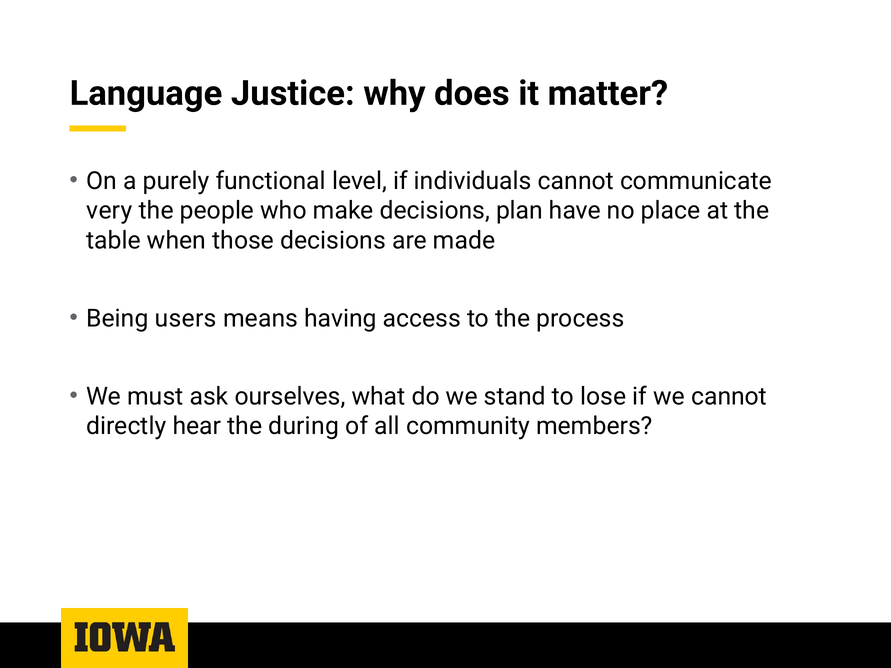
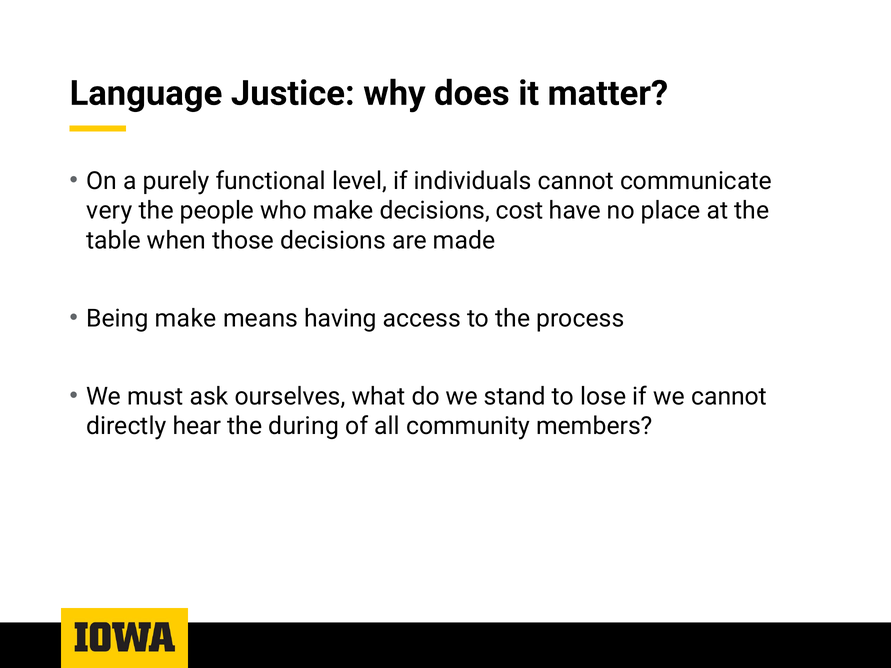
plan: plan -> cost
Being users: users -> make
